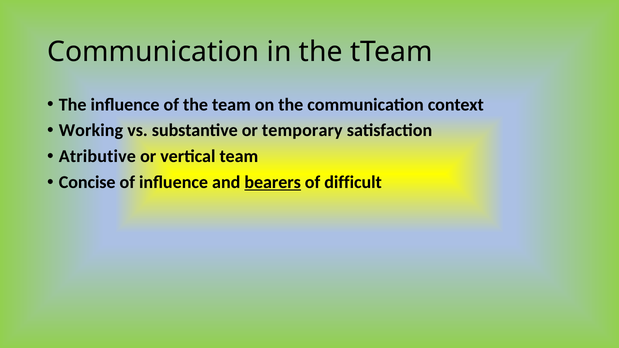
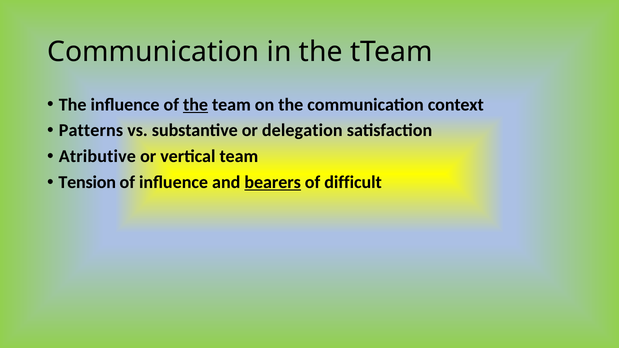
the at (196, 105) underline: none -> present
Working: Working -> Patterns
temporary: temporary -> delegation
Concise: Concise -> Tension
